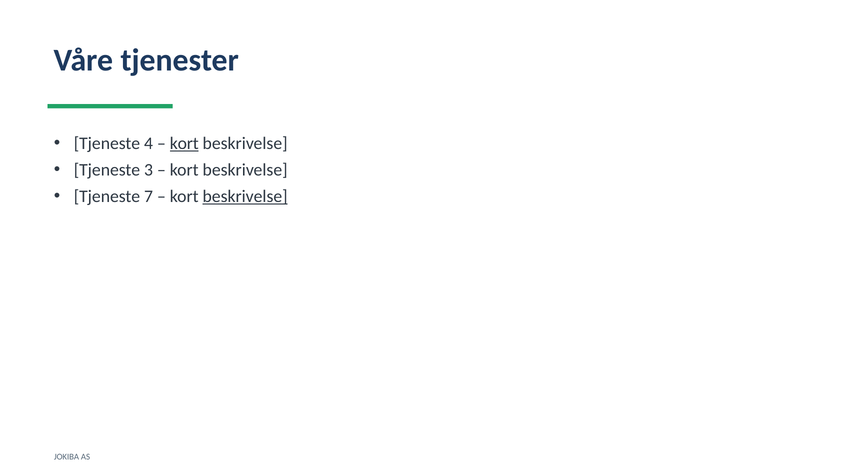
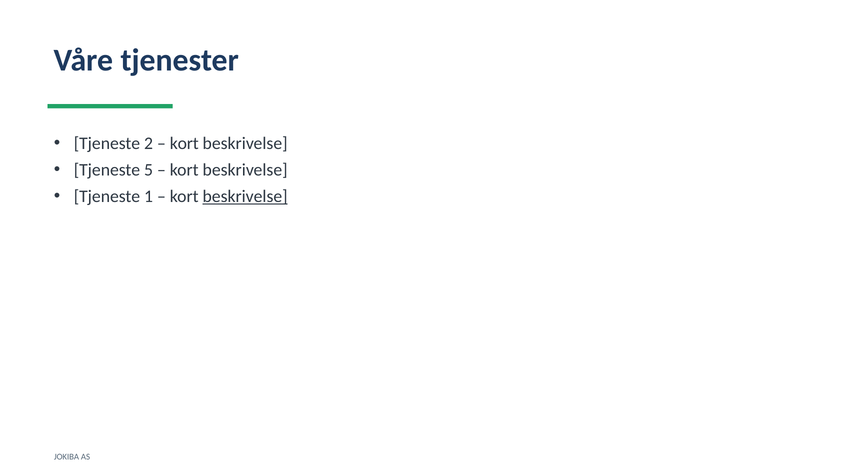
4: 4 -> 2
kort at (184, 143) underline: present -> none
3: 3 -> 5
7: 7 -> 1
